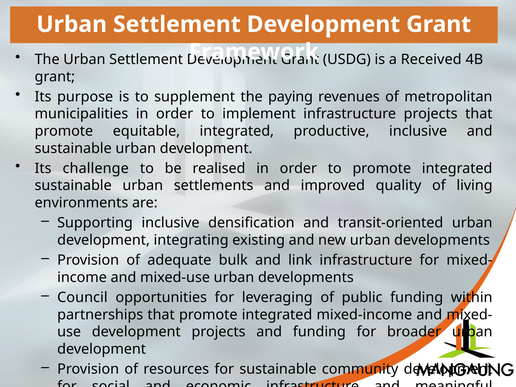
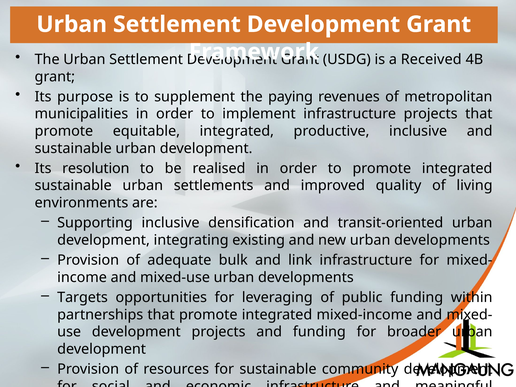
challenge: challenge -> resolution
Council: Council -> Targets
